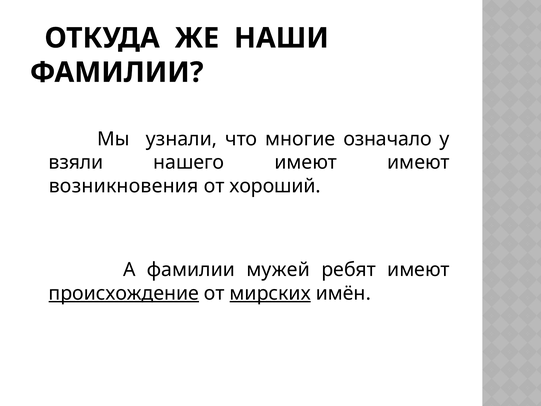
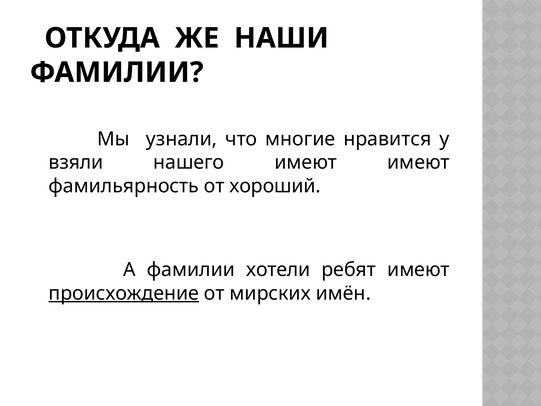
означало: означало -> нравится
возникновения: возникновения -> фамильярность
мужей: мужей -> хотели
мирских underline: present -> none
